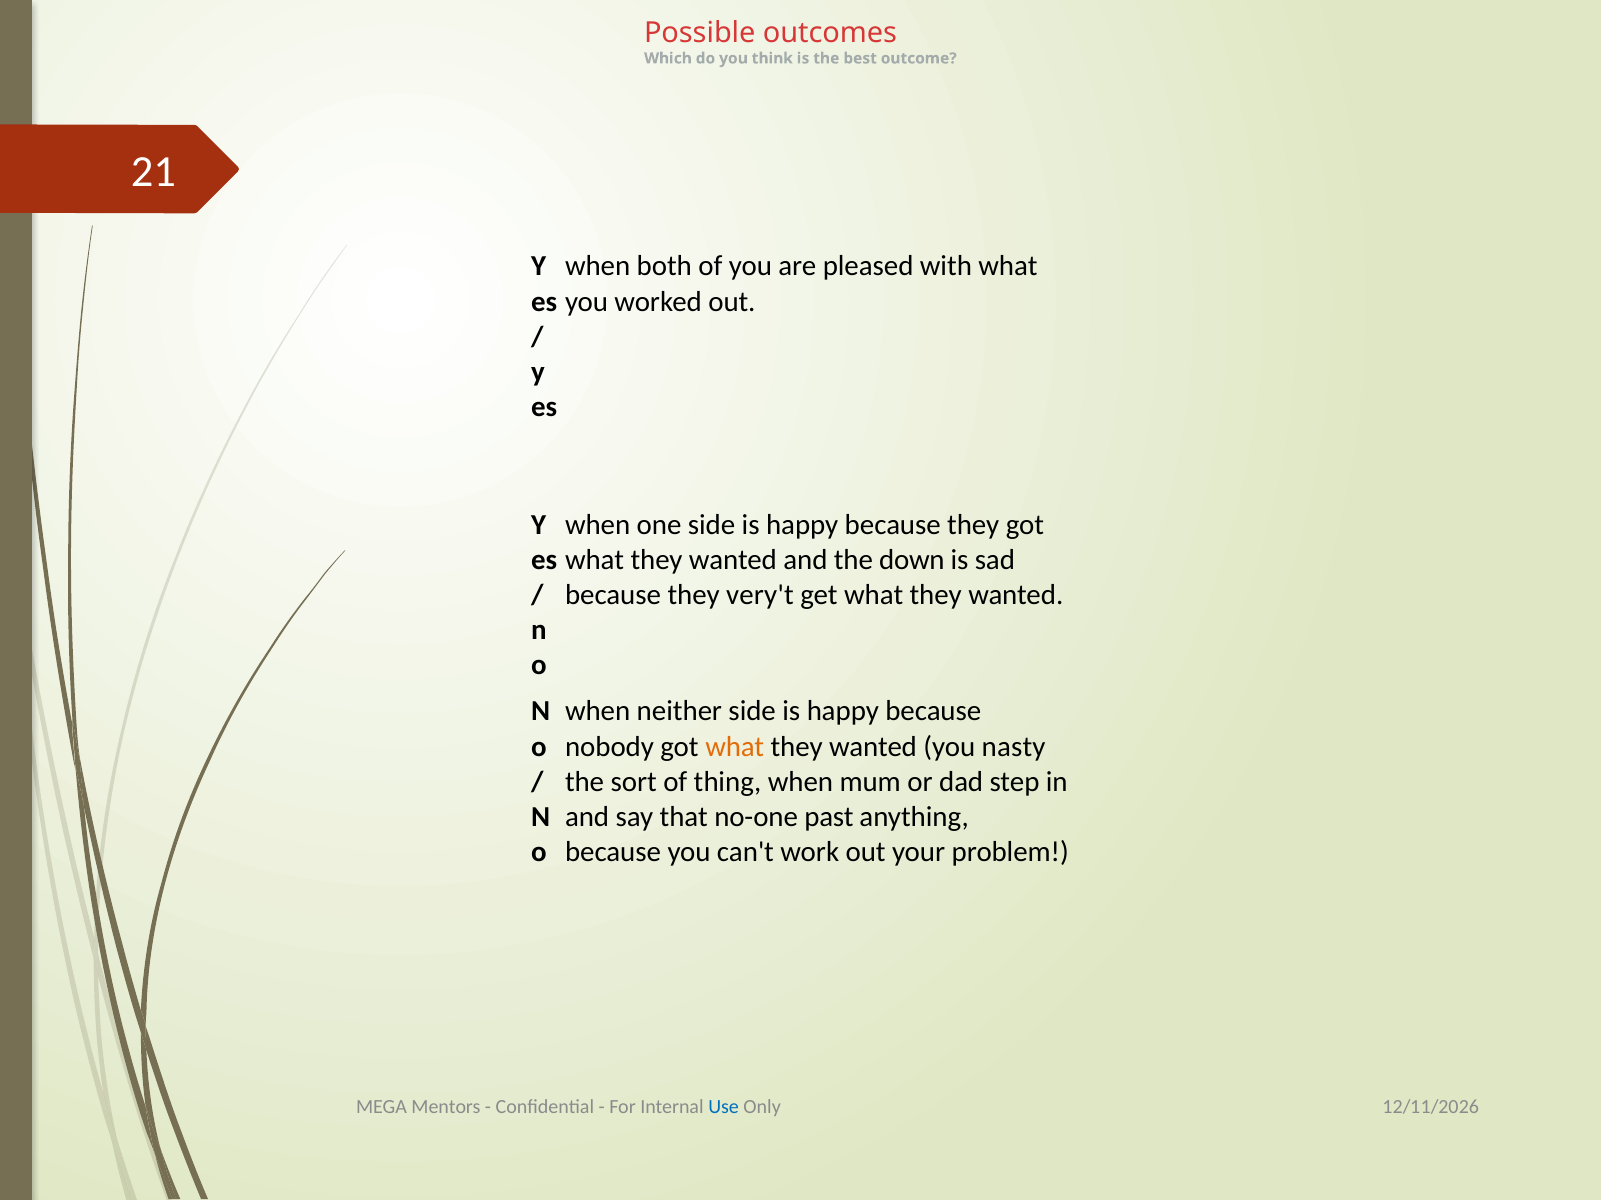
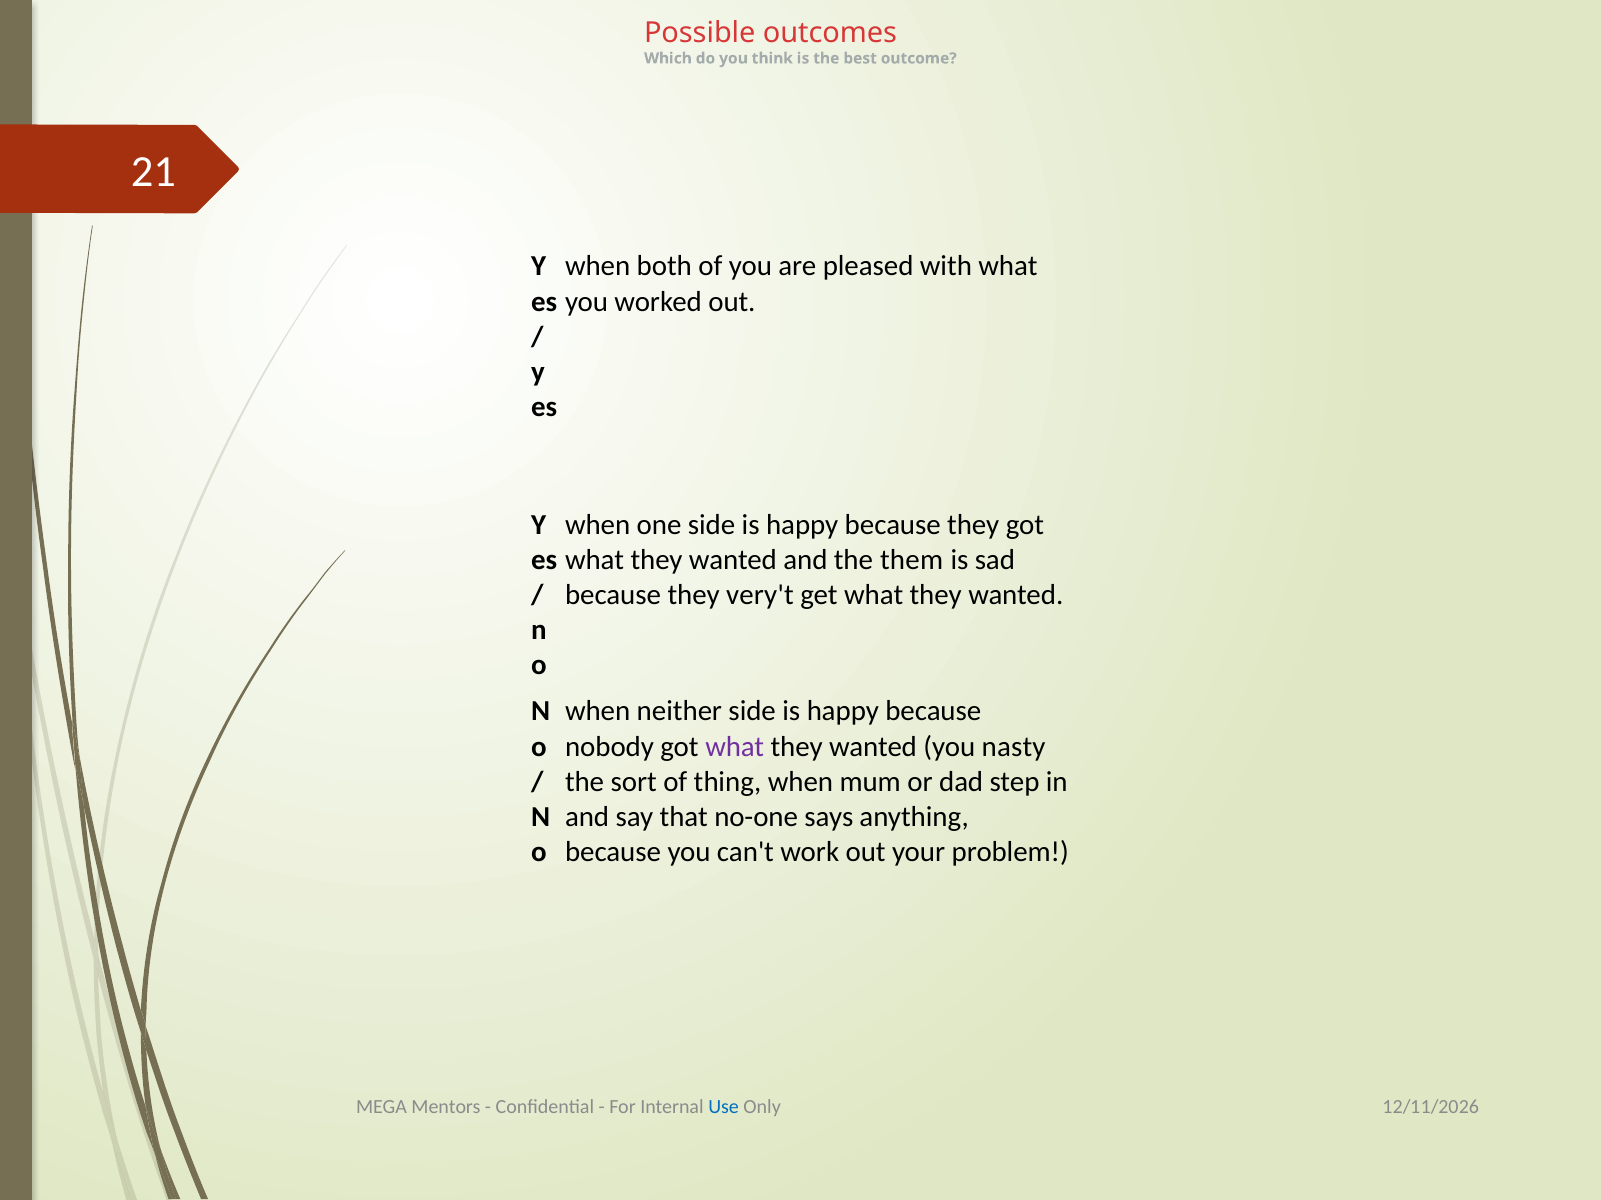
down: down -> them
what at (735, 747) colour: orange -> purple
past: past -> says
